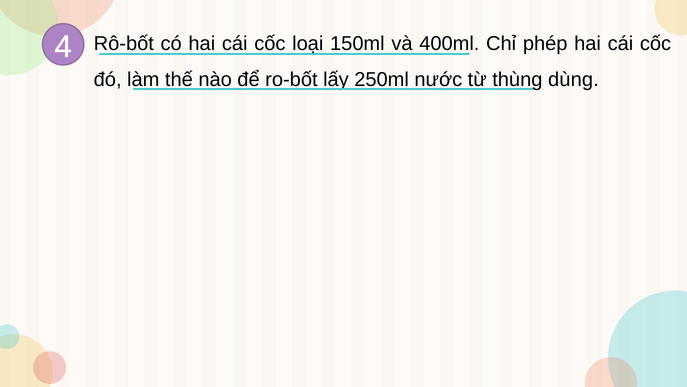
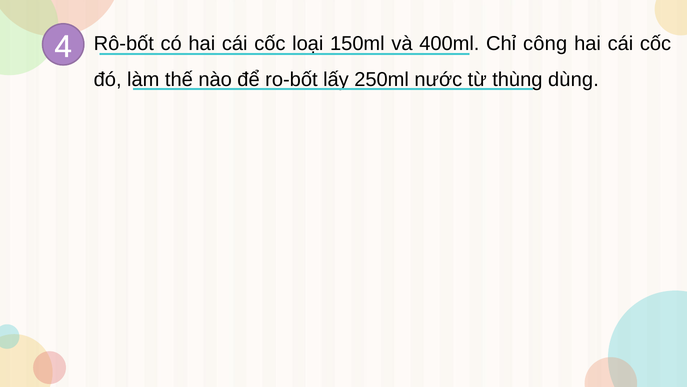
phép: phép -> công
